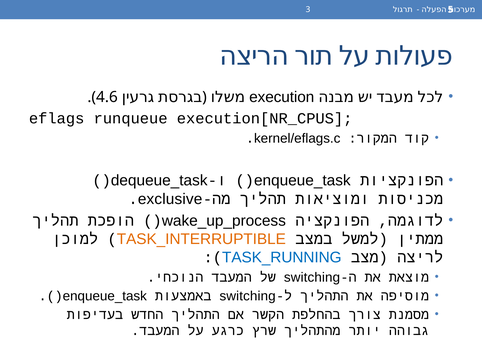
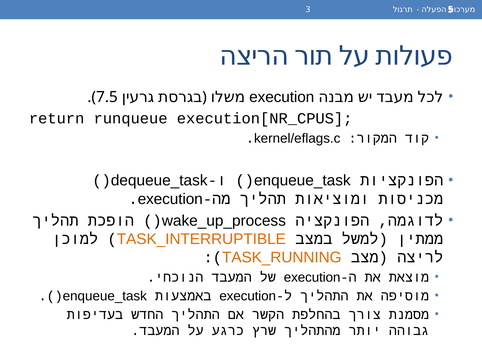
4.6: 4.6 -> 7.5
eflags: eflags -> return
exclusive at (170, 199): exclusive -> execution
TASK_RUNNING colour: blue -> orange
switching at (312, 278): switching -> execution
switching at (248, 296): switching -> execution
